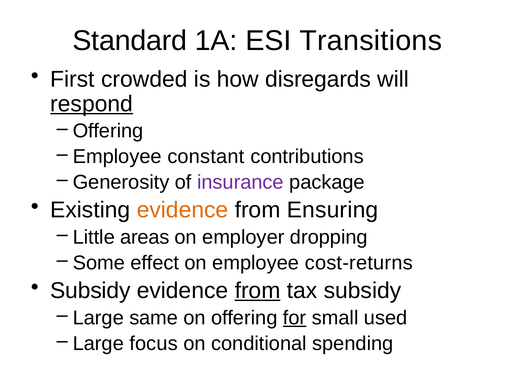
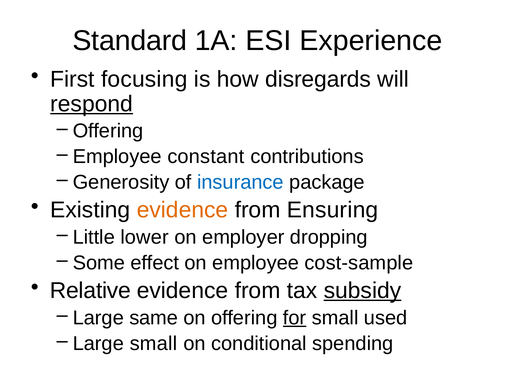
Transitions: Transitions -> Experience
crowded: crowded -> focusing
insurance colour: purple -> blue
areas: areas -> lower
cost-returns: cost-returns -> cost-sample
Subsidy at (90, 291): Subsidy -> Relative
from at (258, 291) underline: present -> none
subsidy at (362, 291) underline: none -> present
Large focus: focus -> small
